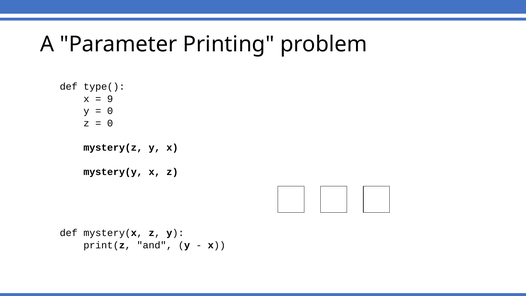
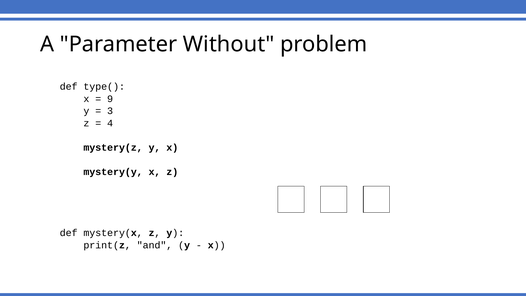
Printing: Printing -> Without
0 at (110, 111): 0 -> 3
0 at (110, 123): 0 -> 4
